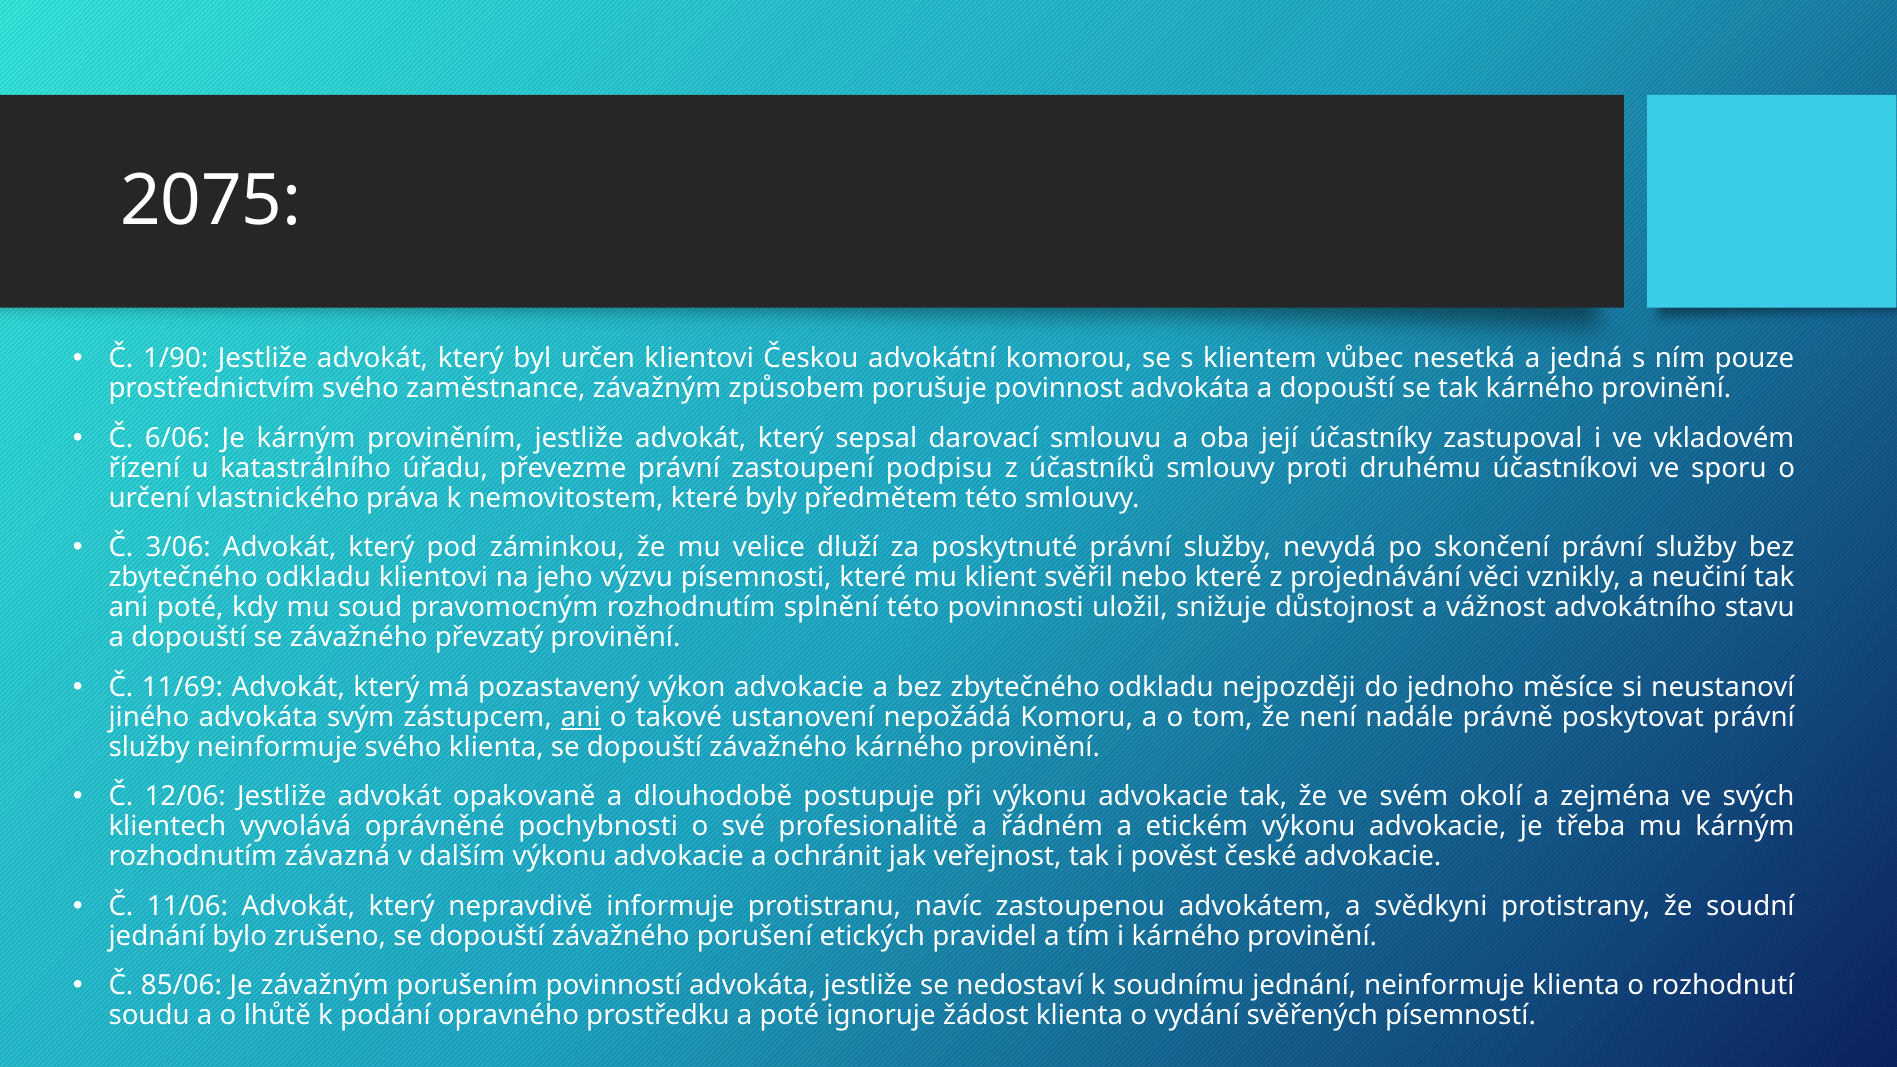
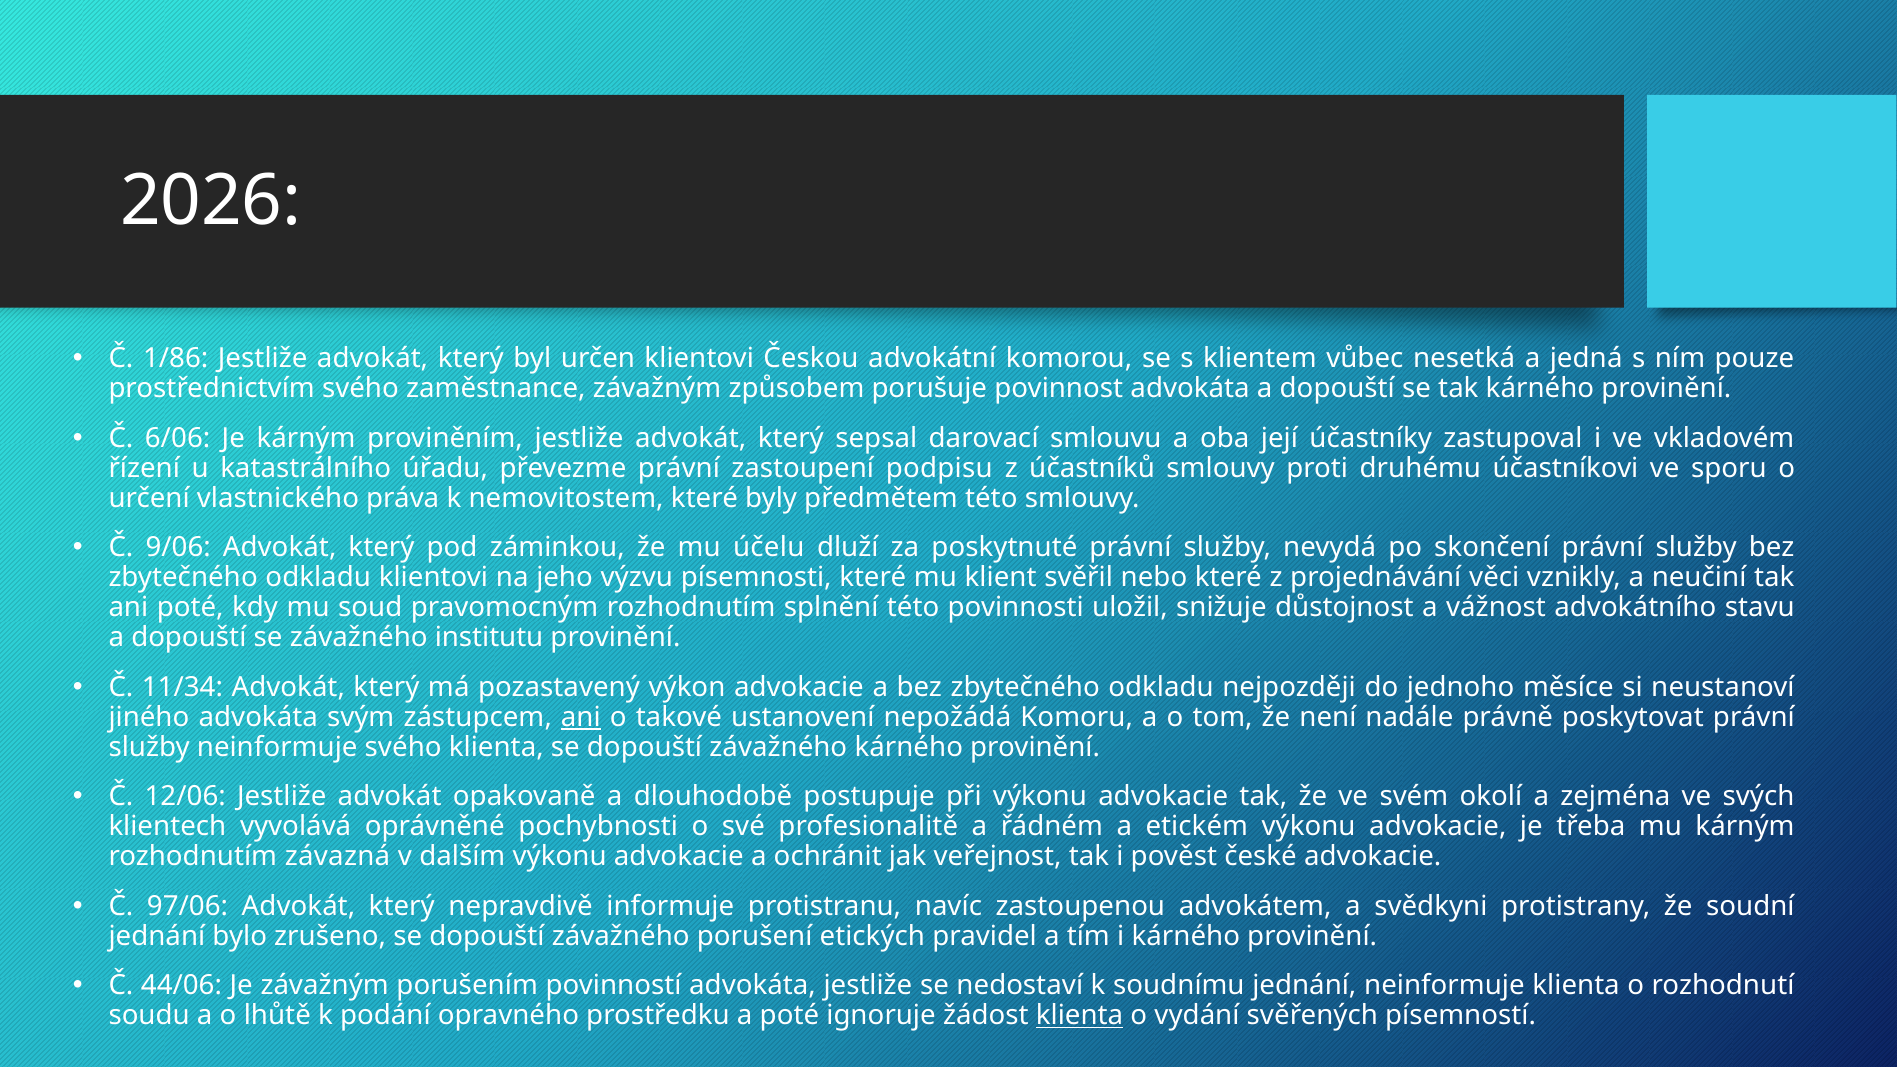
2075: 2075 -> 2026
1/90: 1/90 -> 1/86
3/06: 3/06 -> 9/06
velice: velice -> účelu
převzatý: převzatý -> institutu
11/69: 11/69 -> 11/34
11/06: 11/06 -> 97/06
85/06: 85/06 -> 44/06
klienta at (1080, 1016) underline: none -> present
